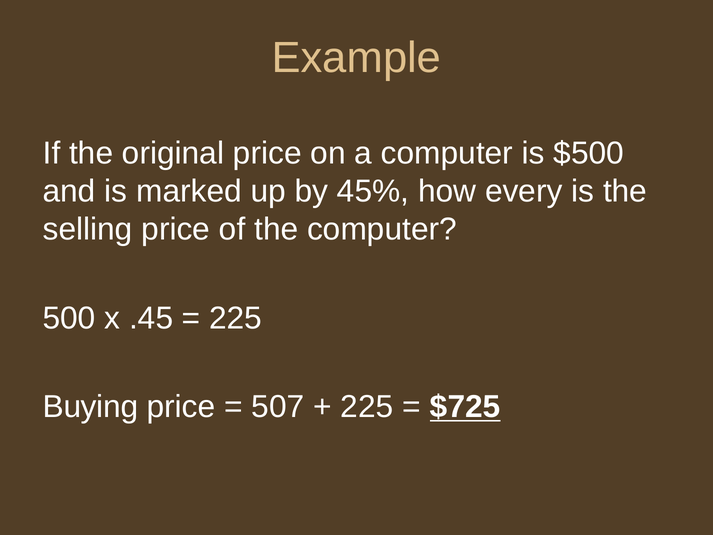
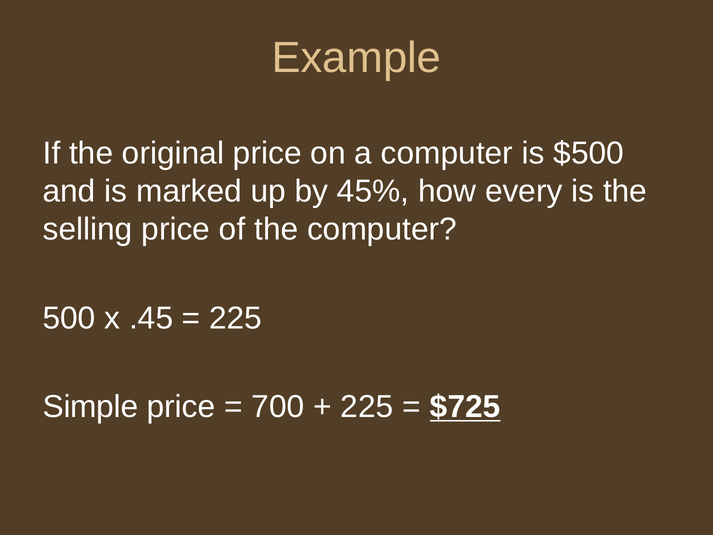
Buying: Buying -> Simple
507: 507 -> 700
